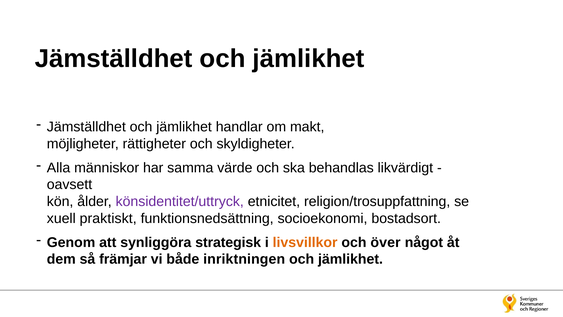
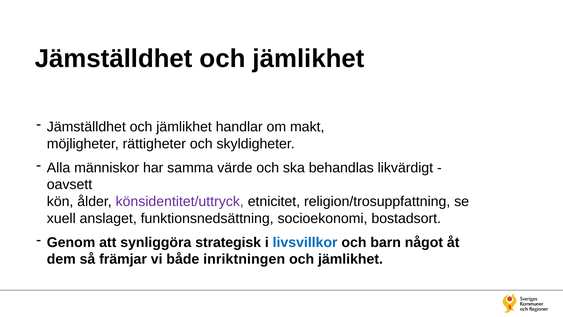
praktiskt: praktiskt -> anslaget
livsvillkor colour: orange -> blue
över: över -> barn
